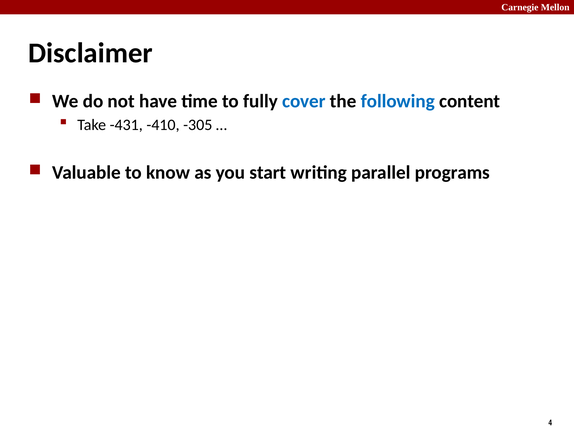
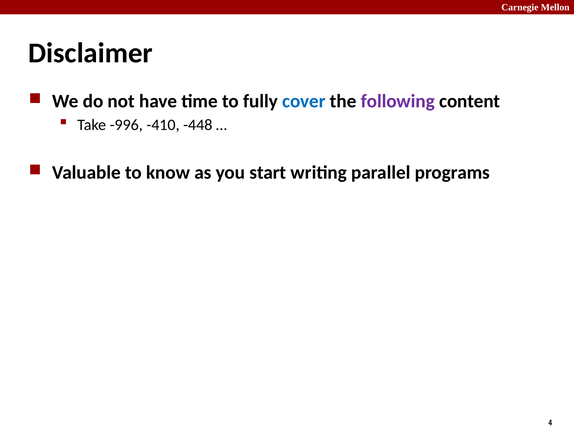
following colour: blue -> purple
-431: -431 -> -996
-305: -305 -> -448
